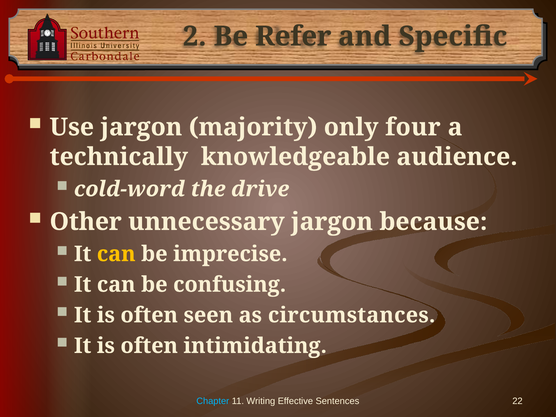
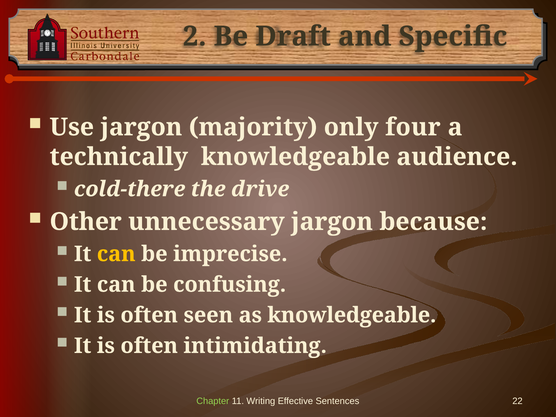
Refer: Refer -> Draft
cold-word: cold-word -> cold-there
as circumstances: circumstances -> knowledgeable
Chapter colour: light blue -> light green
